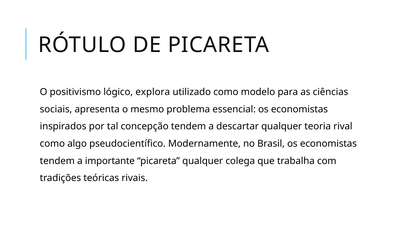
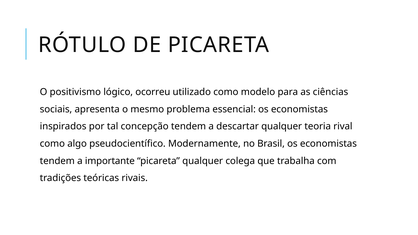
explora: explora -> ocorreu
